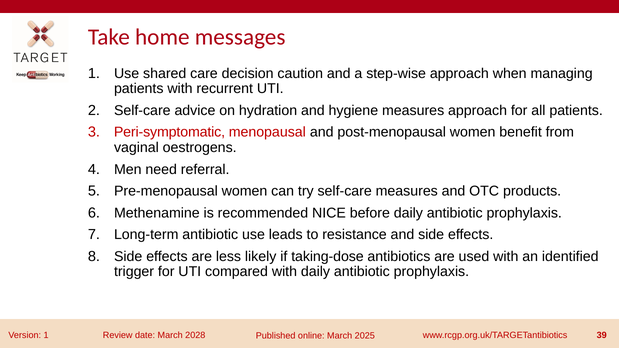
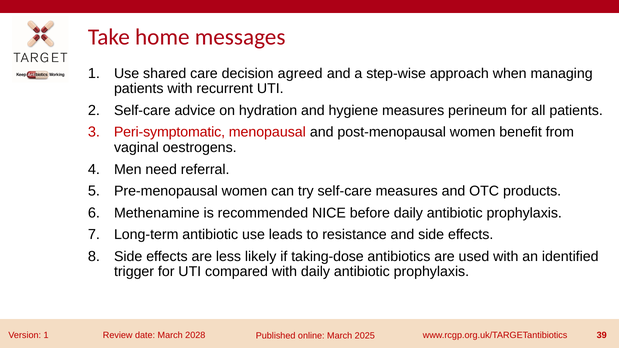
caution: caution -> agreed
measures approach: approach -> perineum
